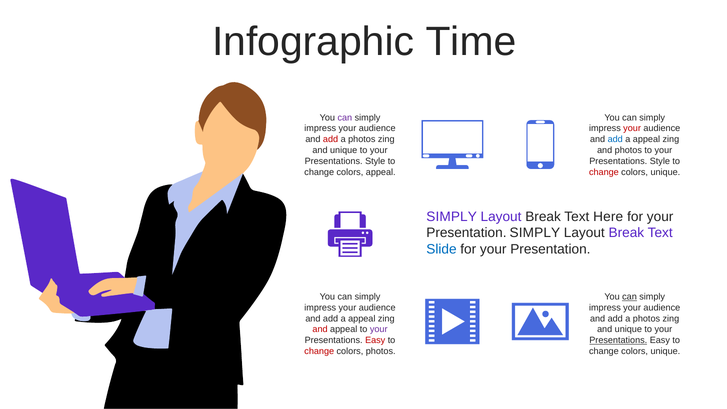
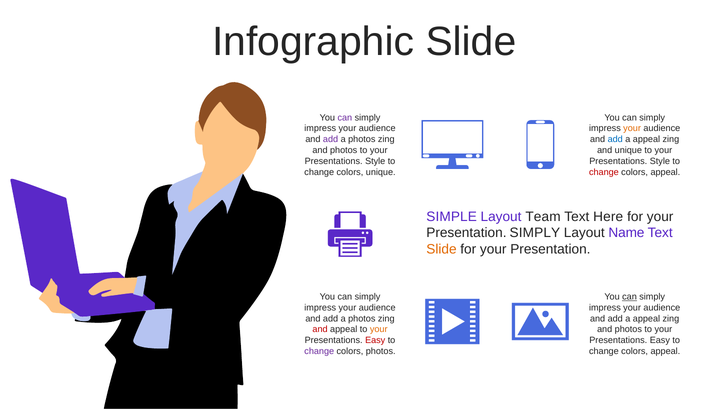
Infographic Time: Time -> Slide
your at (632, 128) colour: red -> orange
add at (331, 139) colour: red -> purple
unique at (344, 150): unique -> photos
and photos: photos -> unique
colors appeal: appeal -> unique
unique at (665, 172): unique -> appeal
SIMPLY at (452, 217): SIMPLY -> SIMPLE
Break at (543, 217): Break -> Team
Break at (626, 233): Break -> Name
Slide at (441, 249) colour: blue -> orange
appeal at (362, 319): appeal -> photos
photos at (646, 319): photos -> appeal
your at (379, 329) colour: purple -> orange
unique at (628, 329): unique -> photos
Presentations at (618, 340) underline: present -> none
change at (319, 351) colour: red -> purple
unique at (665, 351): unique -> appeal
